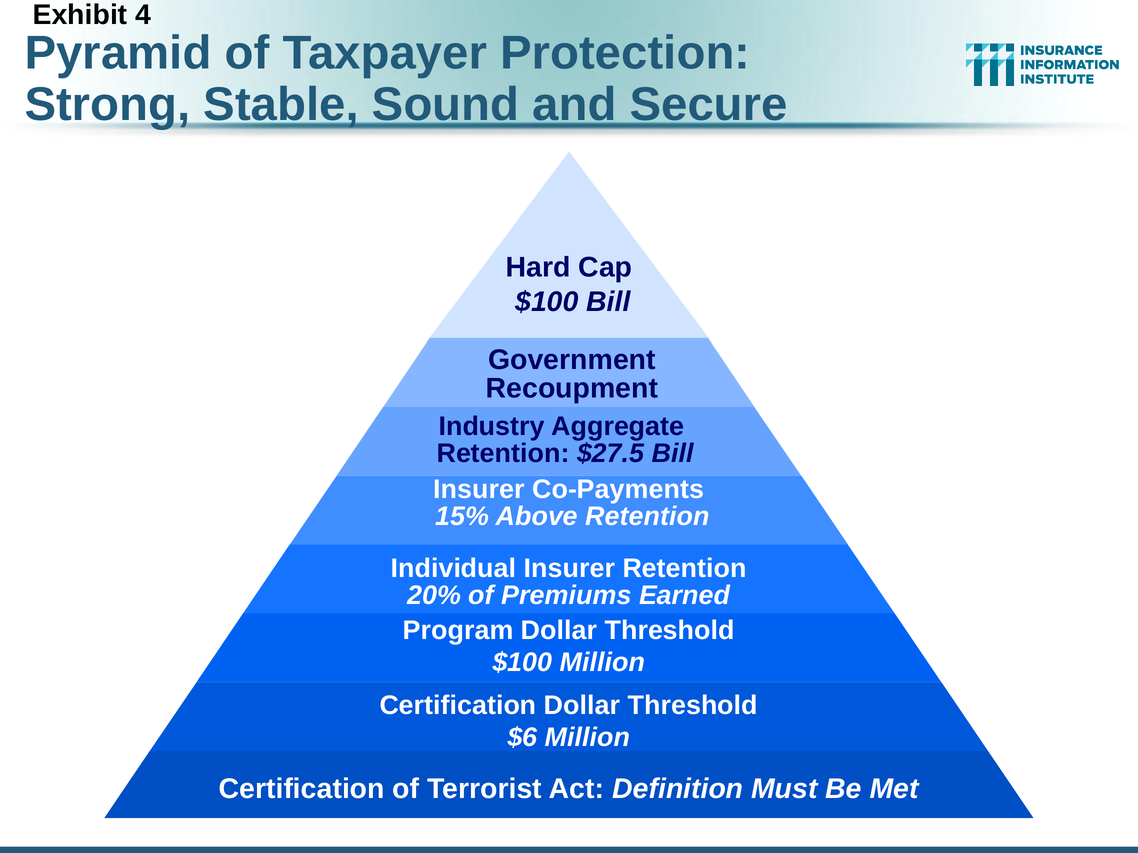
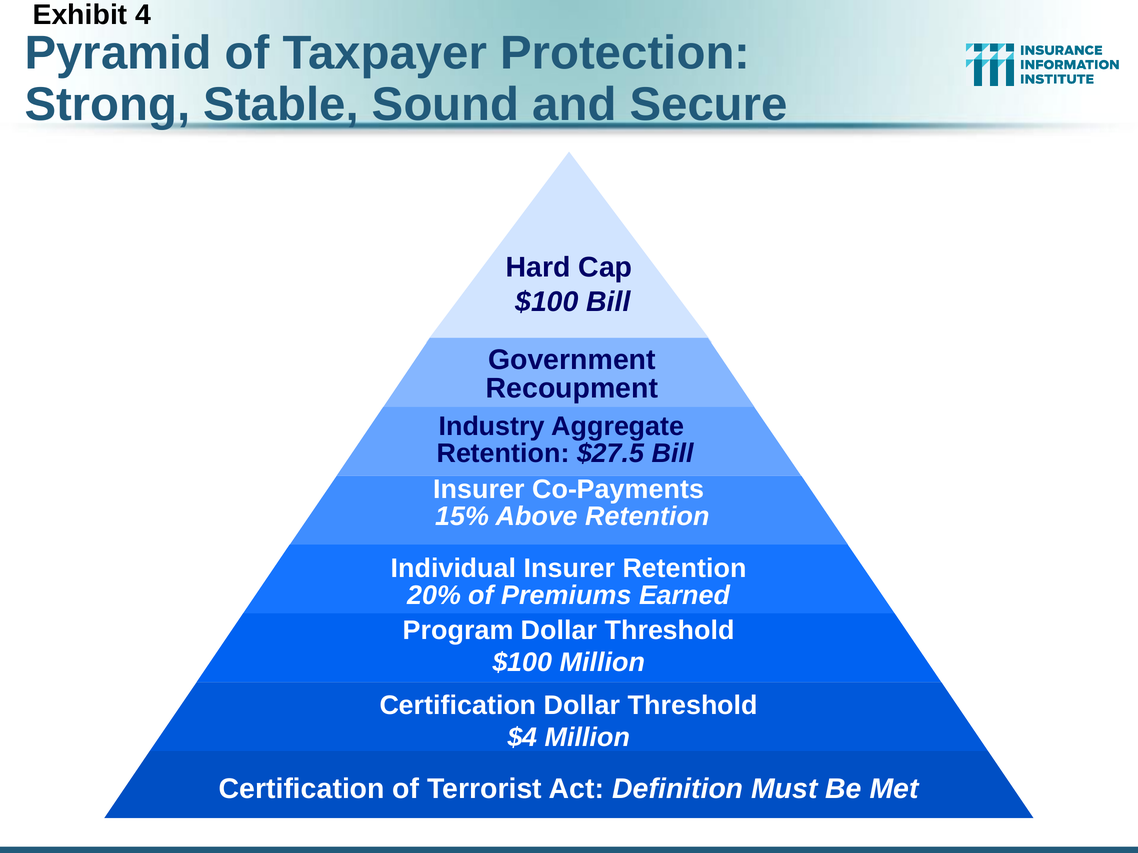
$6: $6 -> $4
